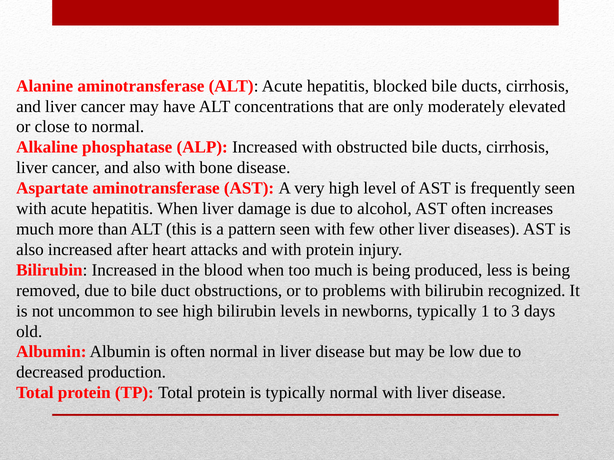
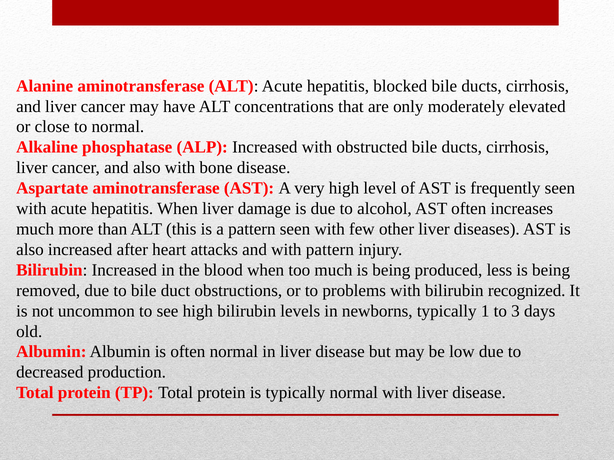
with protein: protein -> pattern
